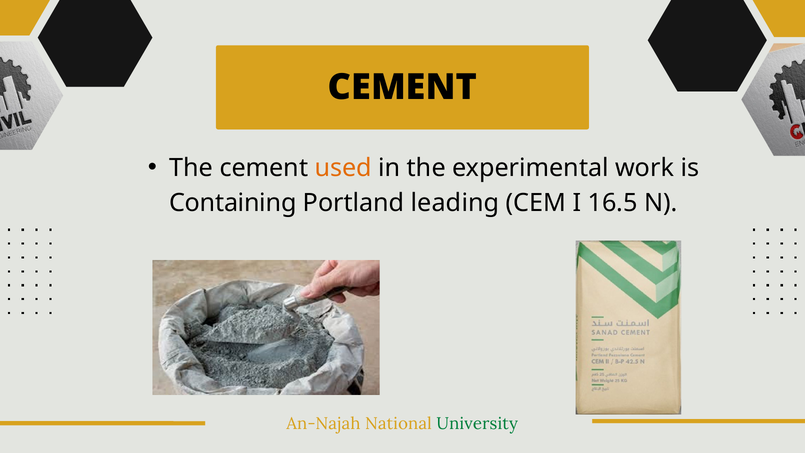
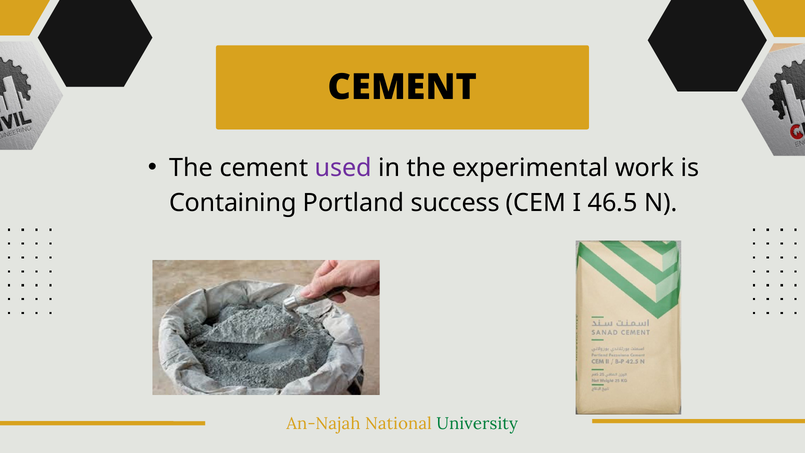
used colour: orange -> purple
leading: leading -> success
16.5: 16.5 -> 46.5
